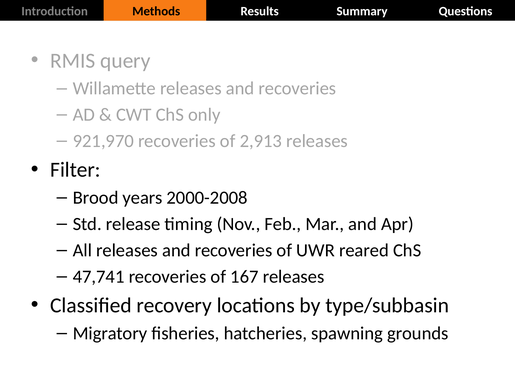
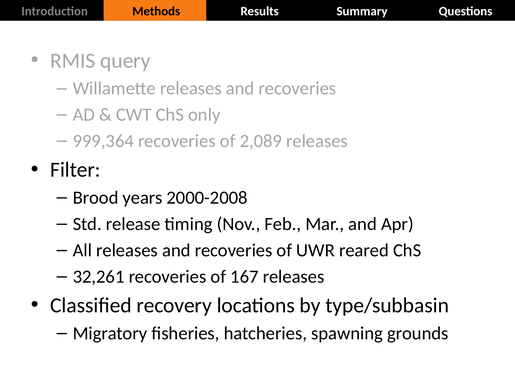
921,970: 921,970 -> 999,364
2,913: 2,913 -> 2,089
47,741: 47,741 -> 32,261
